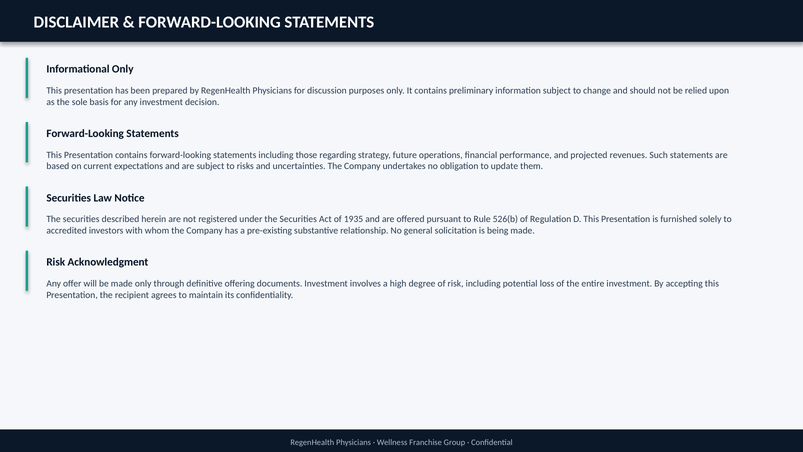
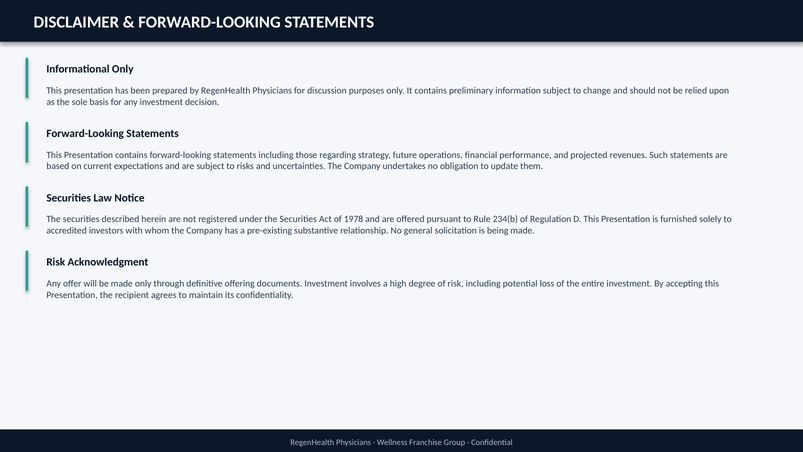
1935: 1935 -> 1978
526(b: 526(b -> 234(b
